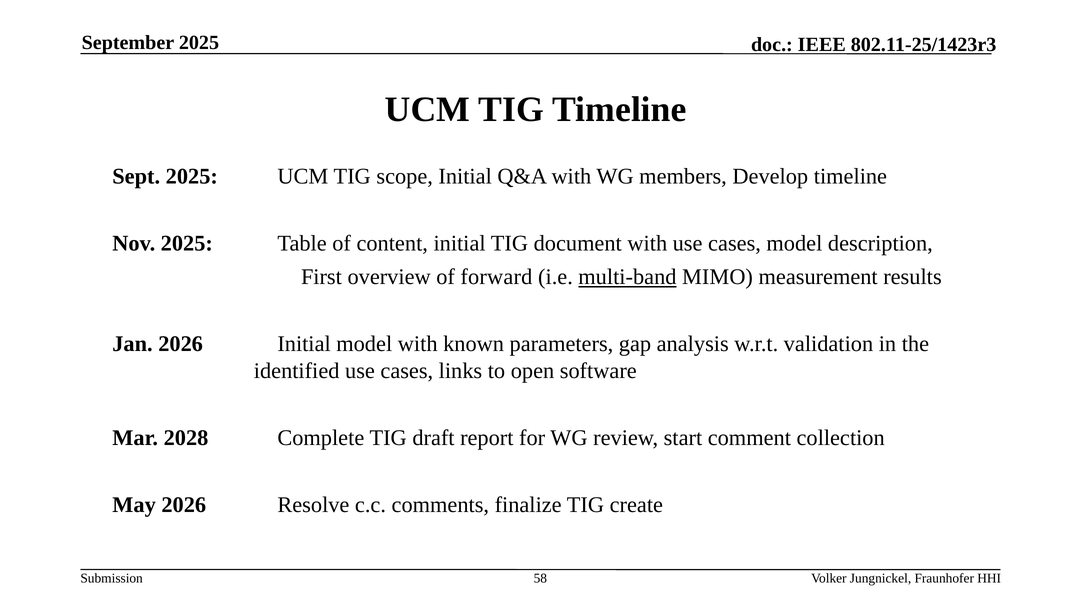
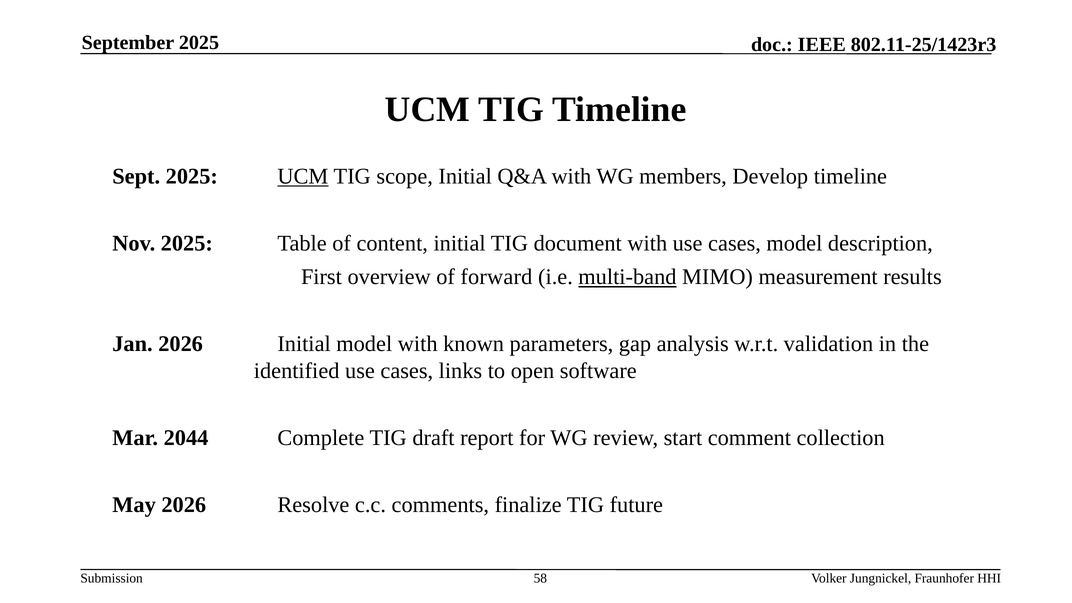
UCM at (303, 176) underline: none -> present
2028: 2028 -> 2044
create: create -> future
